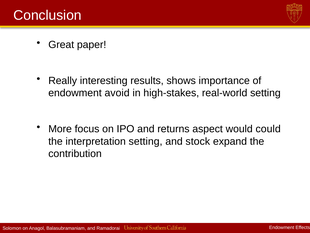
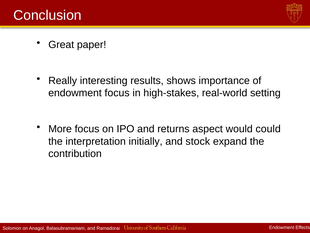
endowment avoid: avoid -> focus
interpretation setting: setting -> initially
